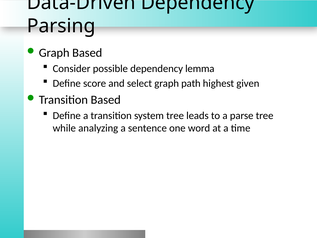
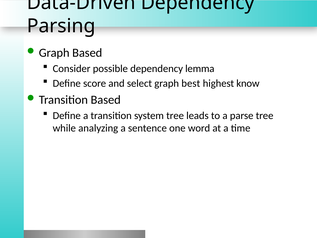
path: path -> best
given: given -> know
